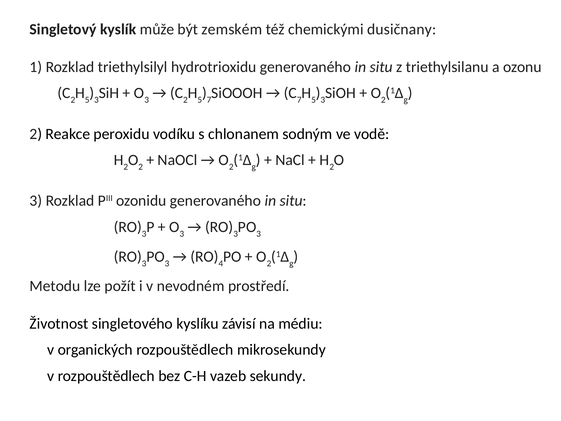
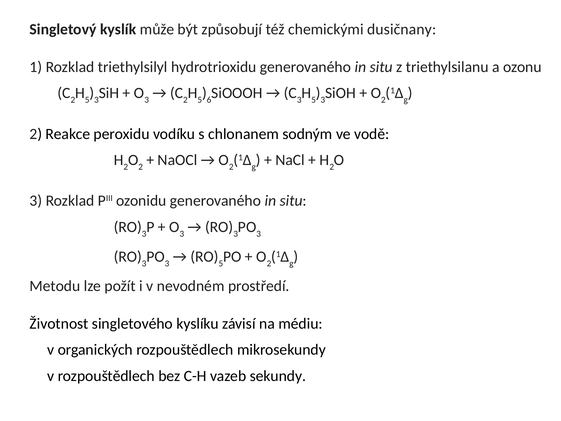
zemském: zemském -> způsobují
7 at (209, 100): 7 -> 6
7 at (299, 100): 7 -> 3
4 at (221, 263): 4 -> 5
